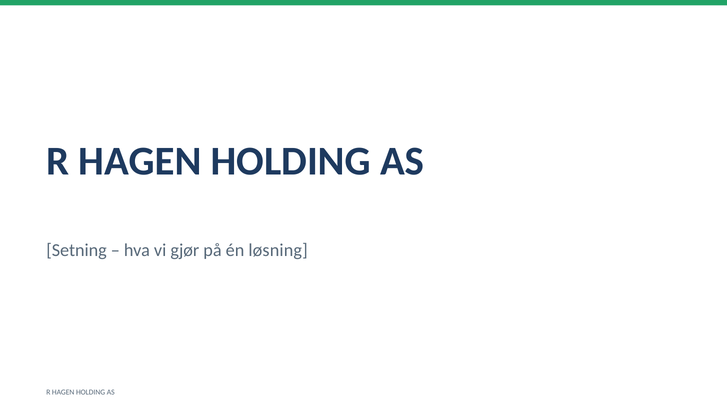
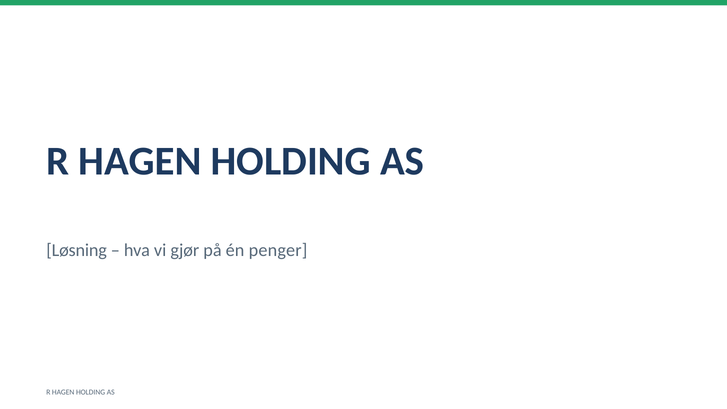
Setning: Setning -> Løsning
løsning: løsning -> penger
